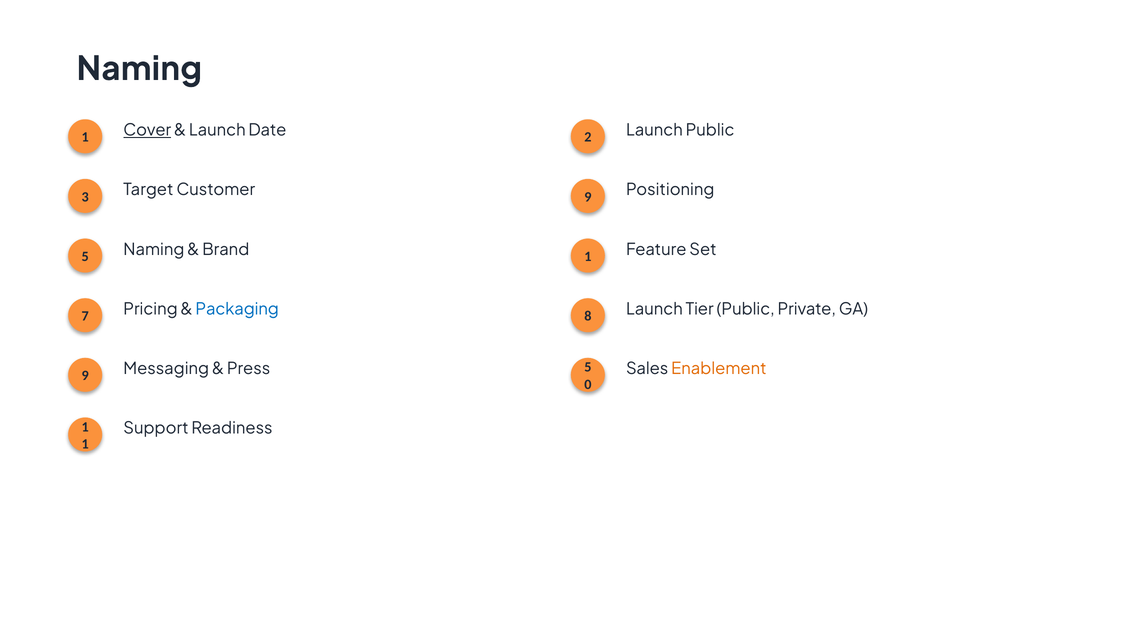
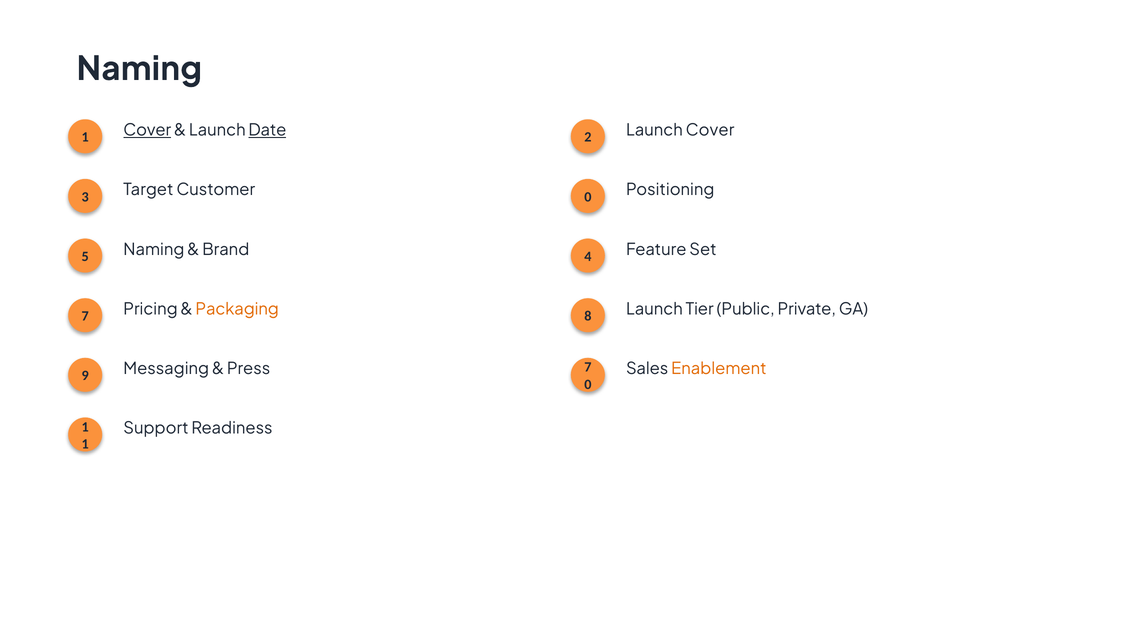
Date underline: none -> present
Launch Public: Public -> Cover
Customer 9: 9 -> 0
Brand 1: 1 -> 4
Packaging colour: blue -> orange
Press 5: 5 -> 7
